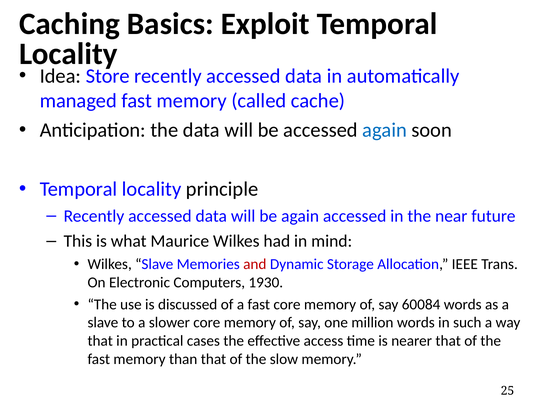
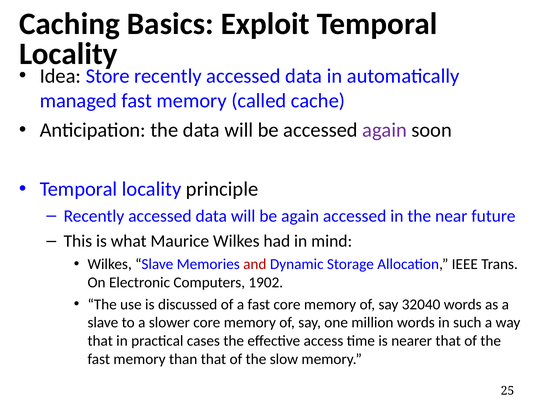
again at (385, 130) colour: blue -> purple
1930: 1930 -> 1902
60084: 60084 -> 32040
